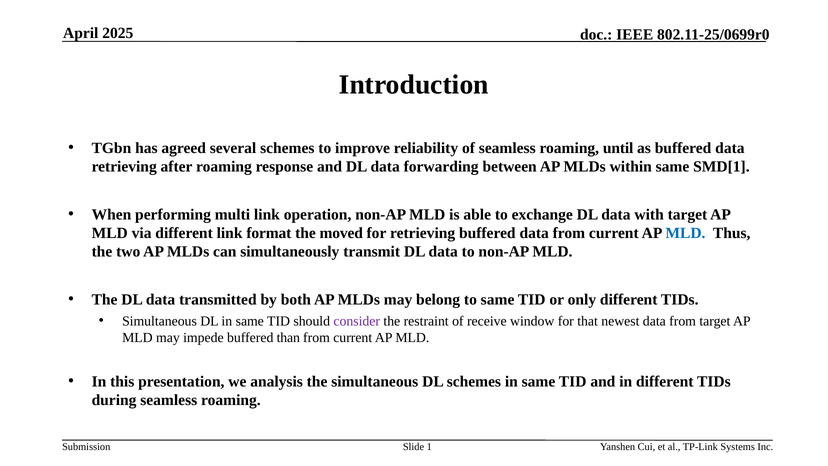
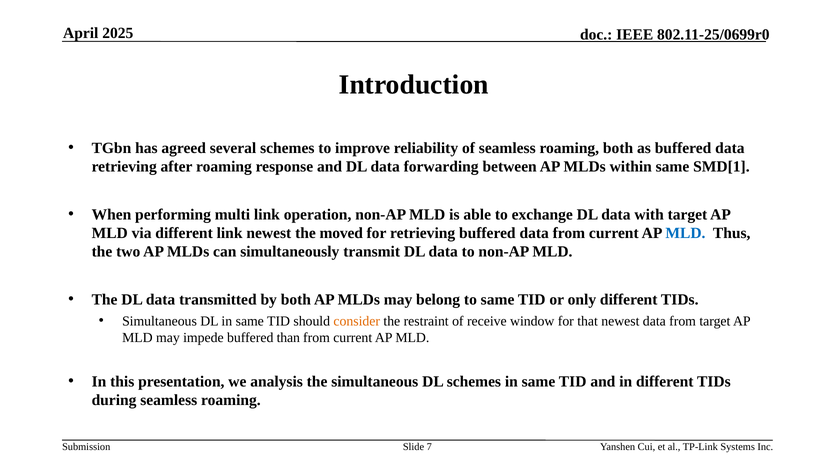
roaming until: until -> both
link format: format -> newest
consider colour: purple -> orange
1: 1 -> 7
